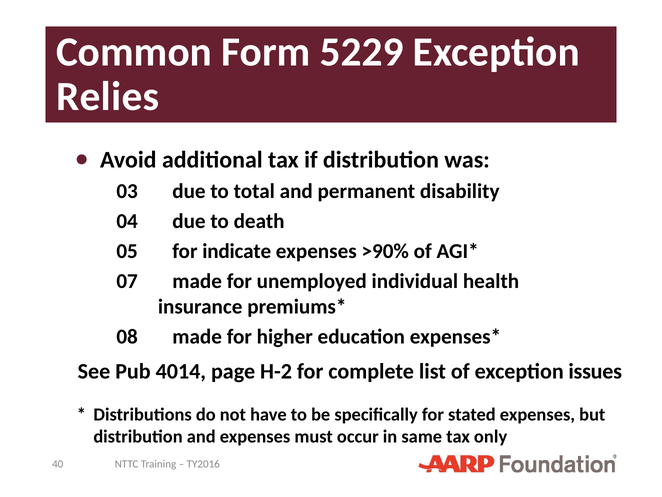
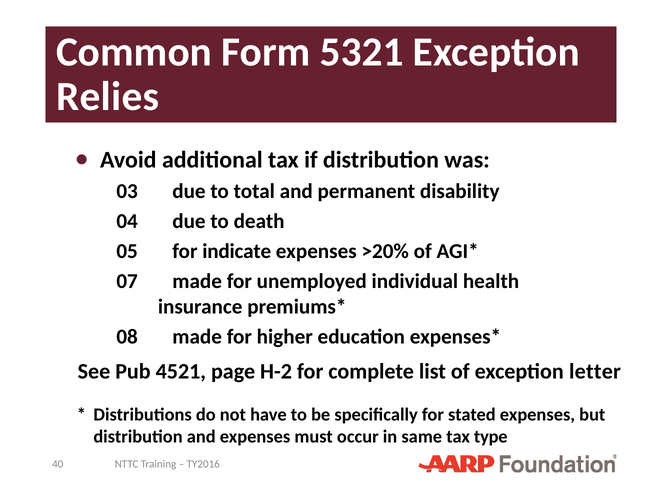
5229: 5229 -> 5321
>90%: >90% -> >20%
4014: 4014 -> 4521
issues: issues -> letter
only: only -> type
